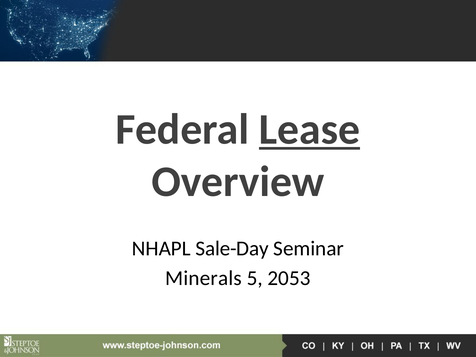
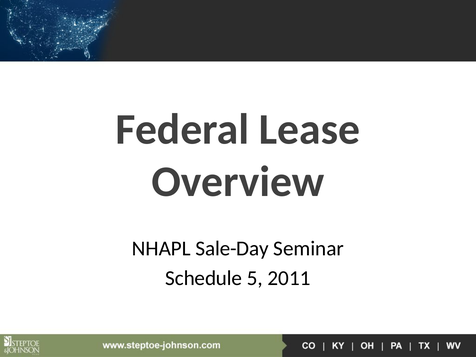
Lease underline: present -> none
Minerals: Minerals -> Schedule
2053: 2053 -> 2011
